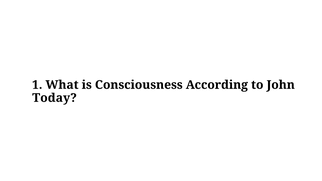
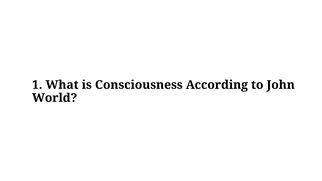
Today: Today -> World
